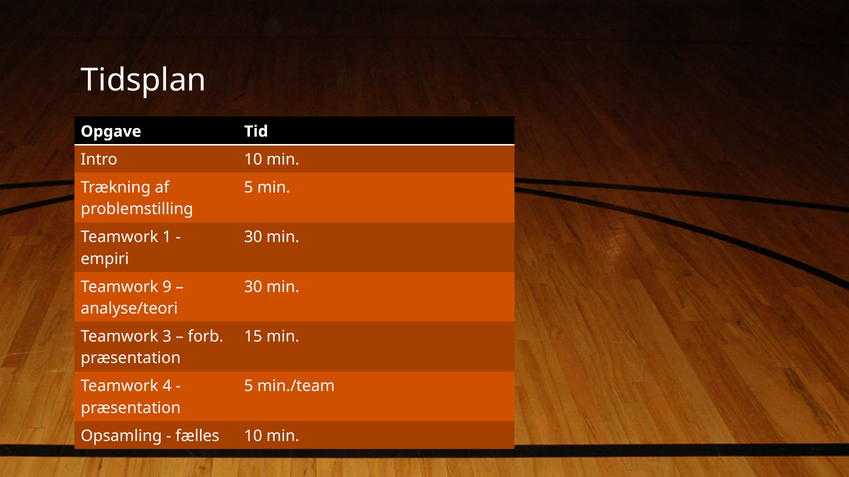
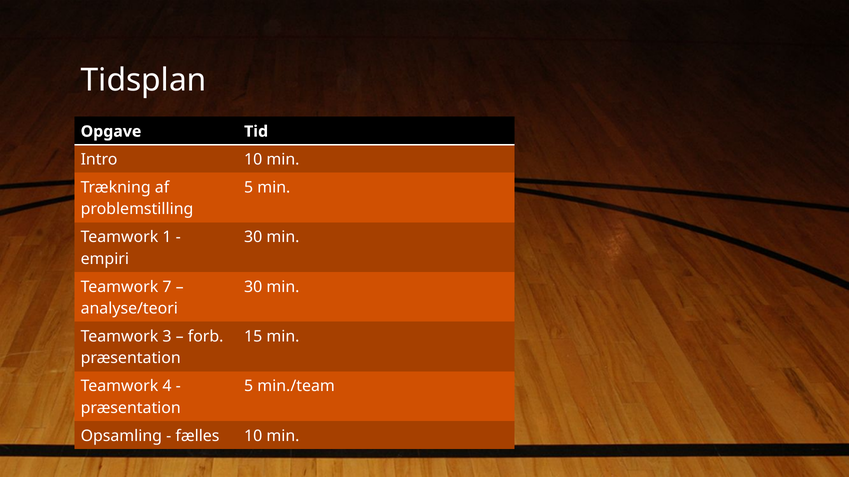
9: 9 -> 7
